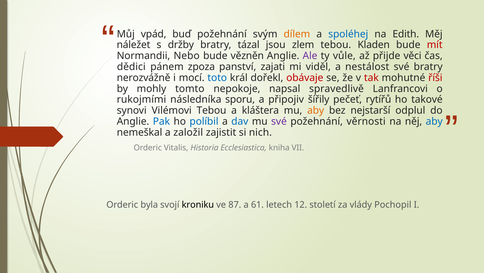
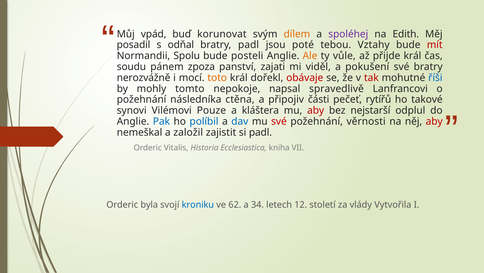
buď požehnání: požehnání -> korunovat
spoléhej colour: blue -> purple
náležet: náležet -> posadil
držby: držby -> odňal
bratry tázal: tázal -> padl
zlem: zlem -> poté
Kladen: Kladen -> Vztahy
Nebo: Nebo -> Spolu
vězněn: vězněn -> posteli
Ale colour: purple -> orange
přijde věci: věci -> král
dědici: dědici -> soudu
nestálost: nestálost -> pokušení
toto colour: blue -> orange
říši colour: red -> blue
rukojmími at (141, 99): rukojmími -> požehnání
sporu: sporu -> ctěna
šířily: šířily -> části
Vilémovi Tebou: Tebou -> Pouze
aby at (316, 110) colour: orange -> red
své at (279, 121) colour: purple -> red
aby at (434, 121) colour: blue -> red
si nich: nich -> padl
kroniku colour: black -> blue
87: 87 -> 62
61: 61 -> 34
Pochopil: Pochopil -> Vytvořila
